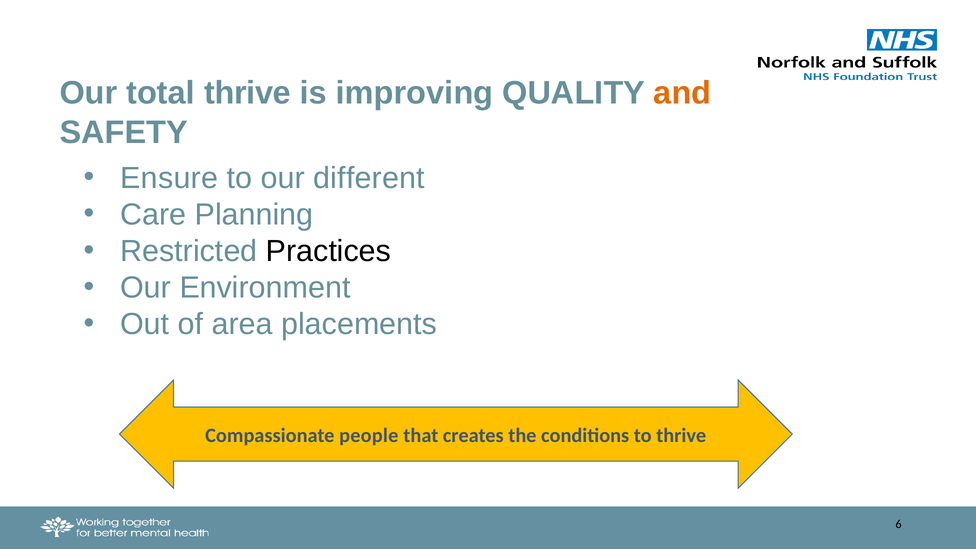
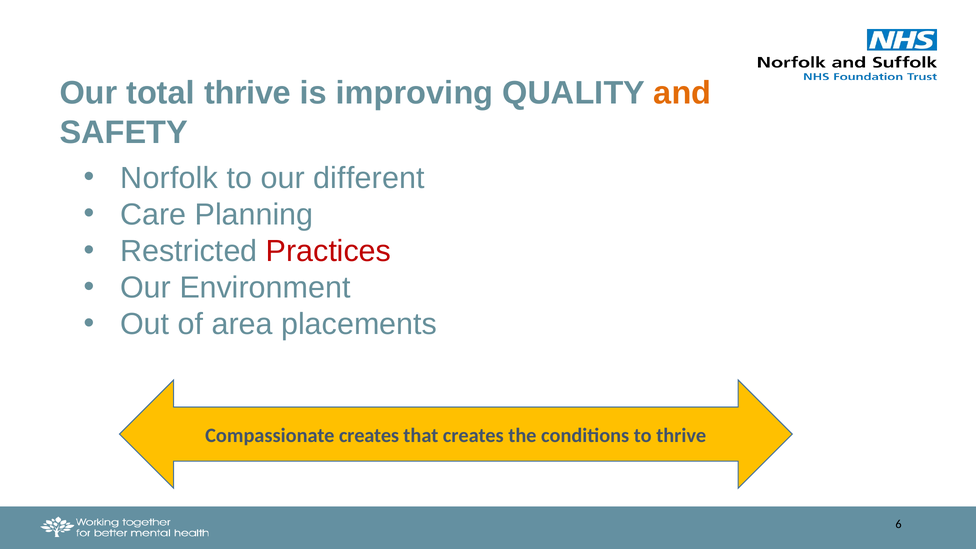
Ensure: Ensure -> Norfolk
Practices colour: black -> red
Compassionate people: people -> creates
